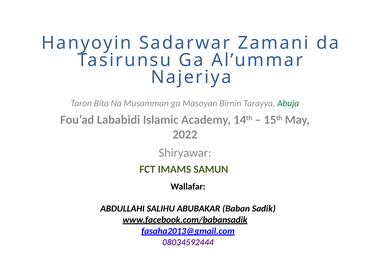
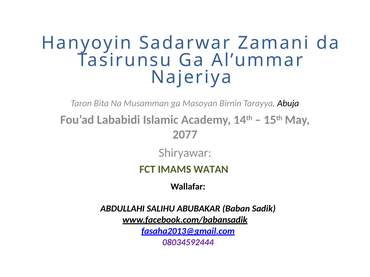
Abuja colour: green -> black
2022: 2022 -> 2077
SAMUN: SAMUN -> WATAN
